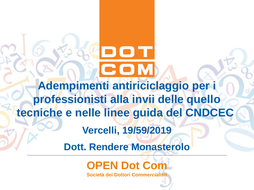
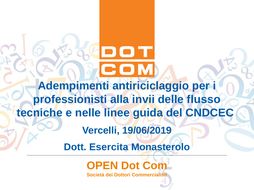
quello: quello -> flusso
19/59/2019: 19/59/2019 -> 19/06/2019
Rendere: Rendere -> Esercita
